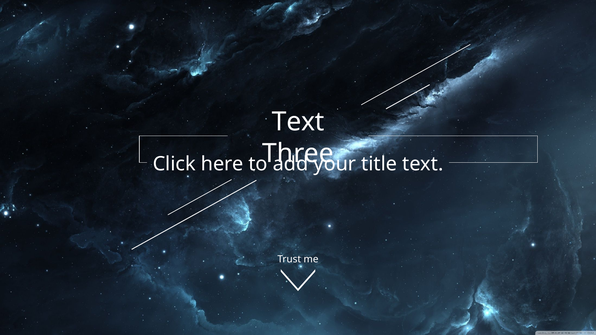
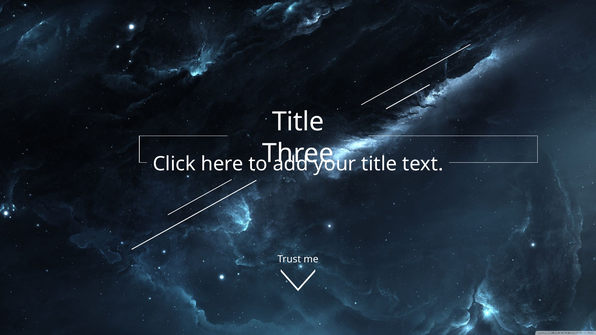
Text at (298, 122): Text -> Title
